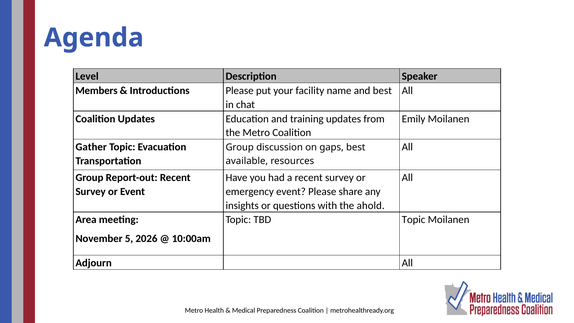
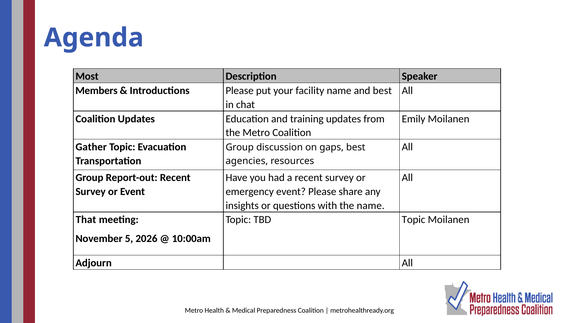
Level: Level -> Most
available: available -> agencies
the ahold: ahold -> name
Area: Area -> That
